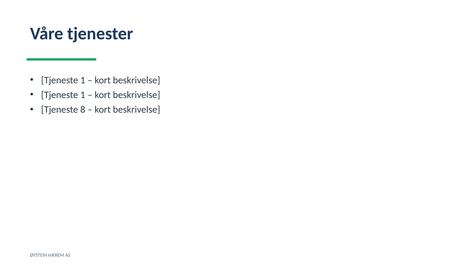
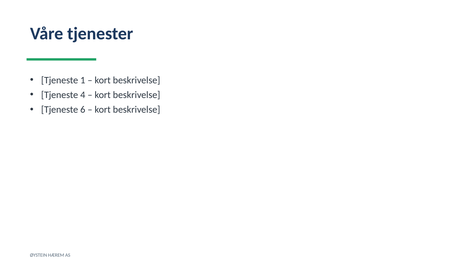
1 at (83, 95): 1 -> 4
8: 8 -> 6
